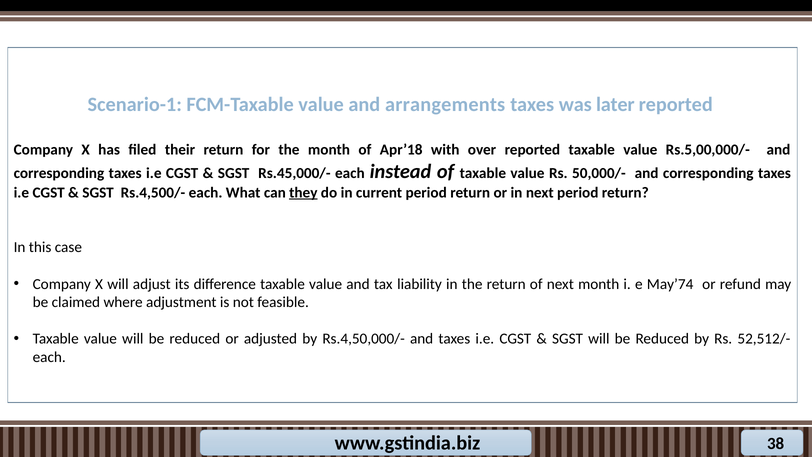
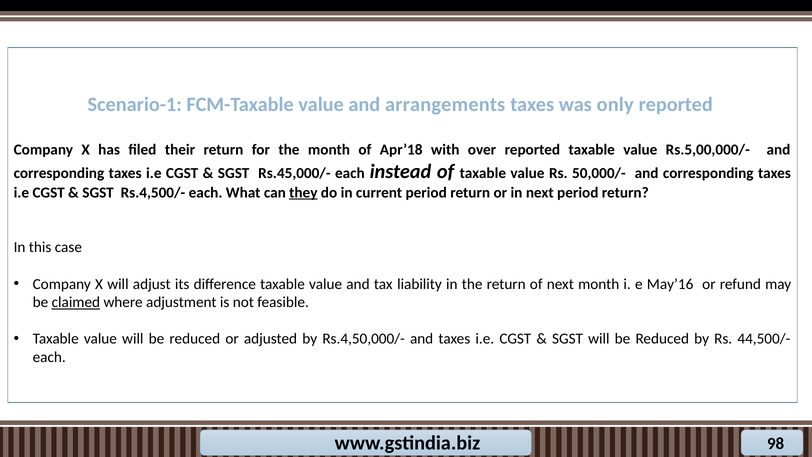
later: later -> only
May’74: May’74 -> May’16
claimed underline: none -> present
52,512/-: 52,512/- -> 44,500/-
38: 38 -> 98
